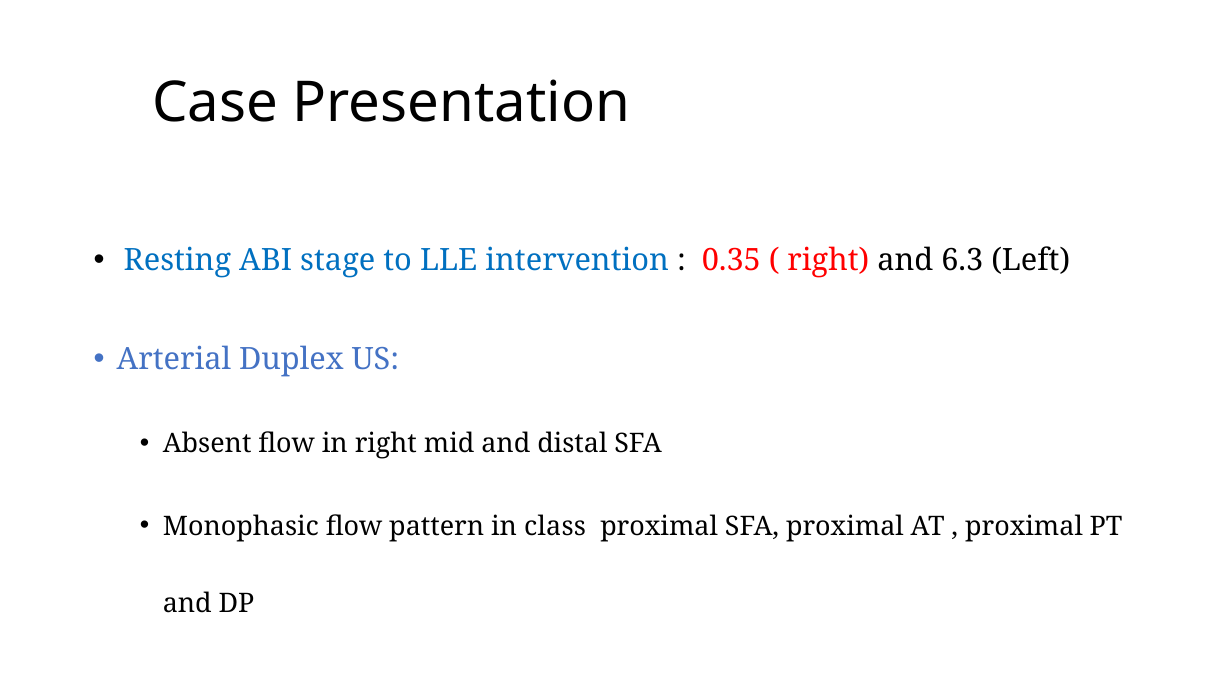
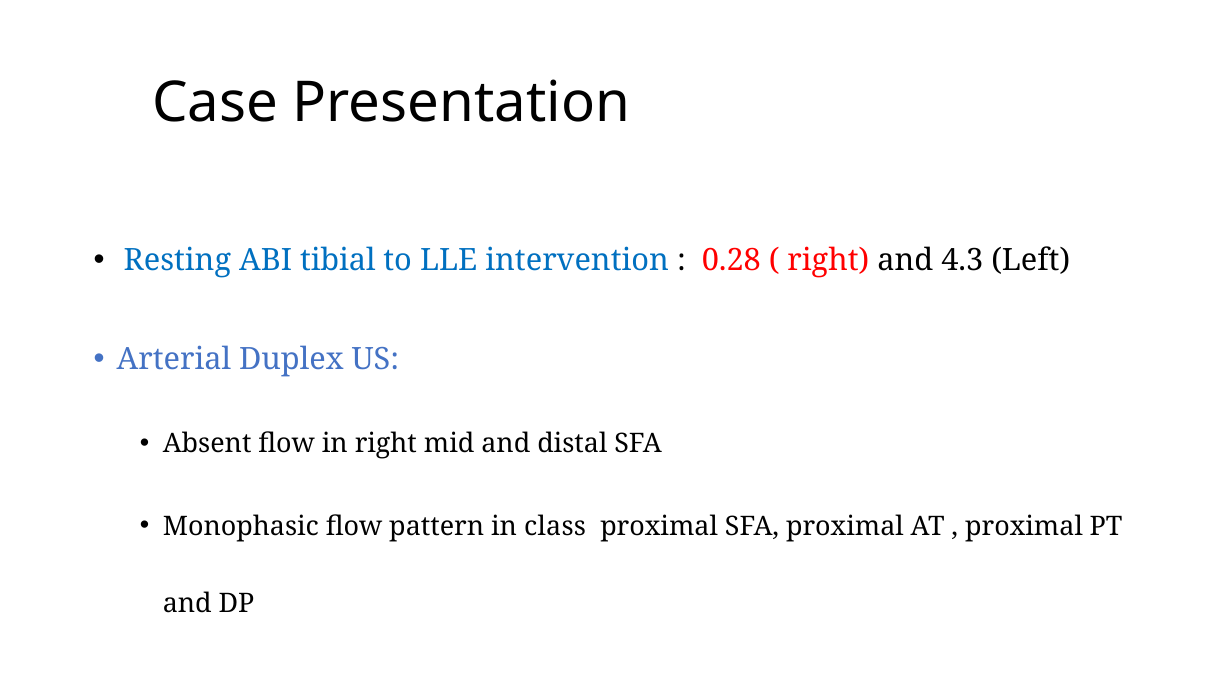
stage: stage -> tibial
0.35: 0.35 -> 0.28
6.3: 6.3 -> 4.3
